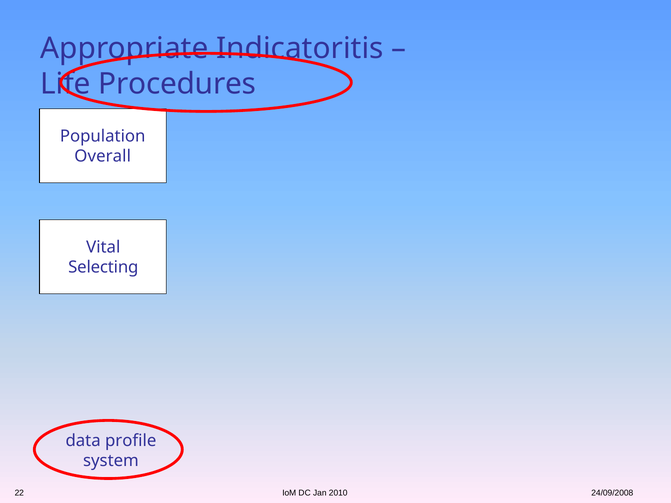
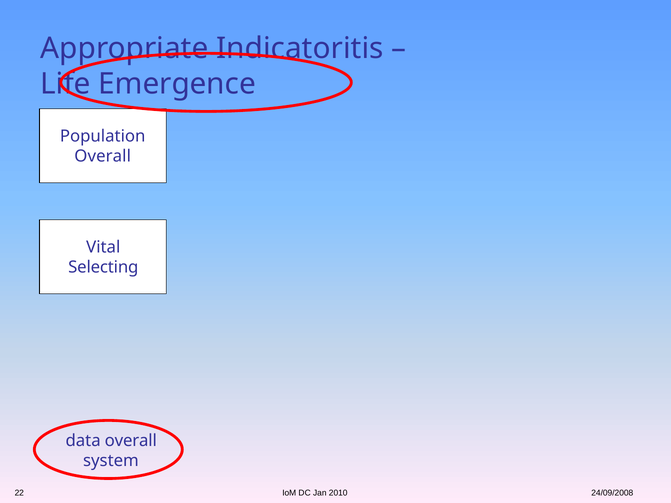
Procedures: Procedures -> Emergence
data profile: profile -> overall
